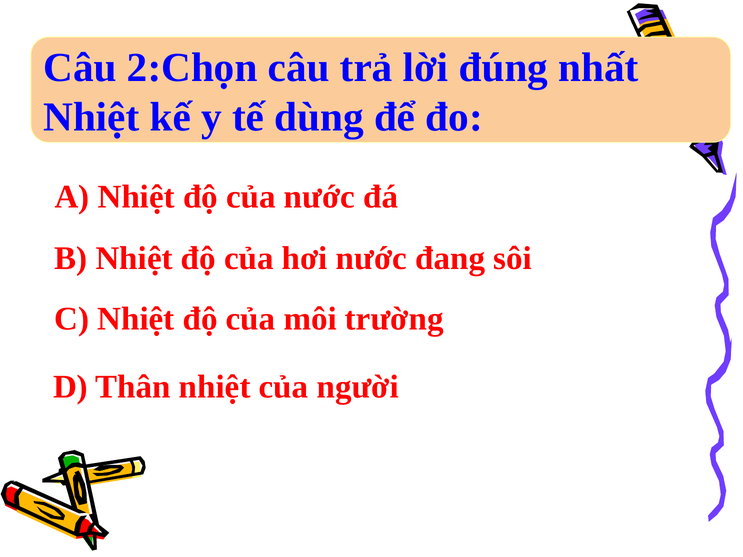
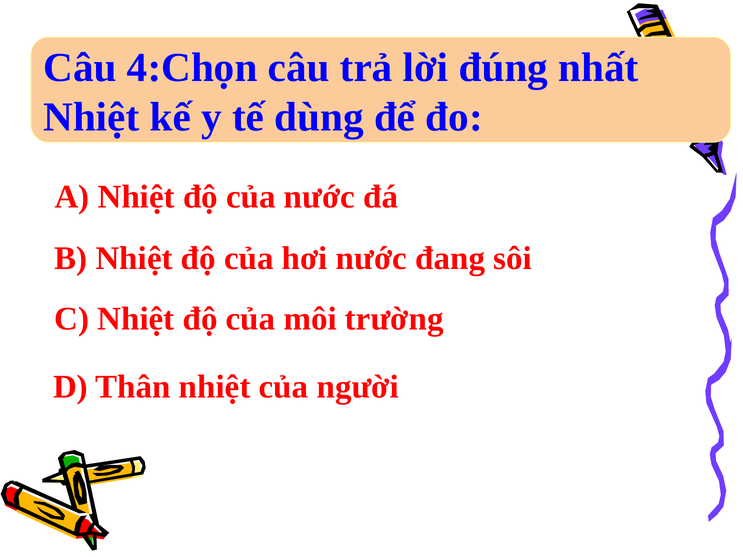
2:Chọn: 2:Chọn -> 4:Chọn
